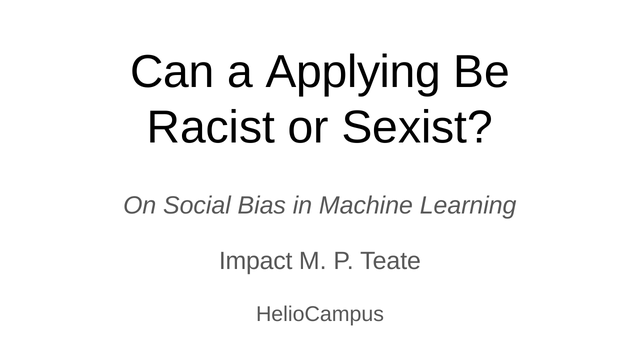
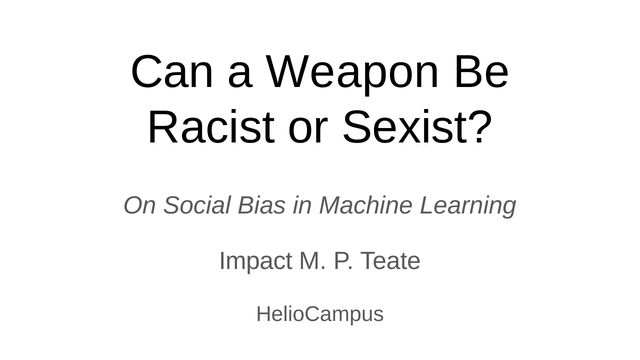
Applying: Applying -> Weapon
